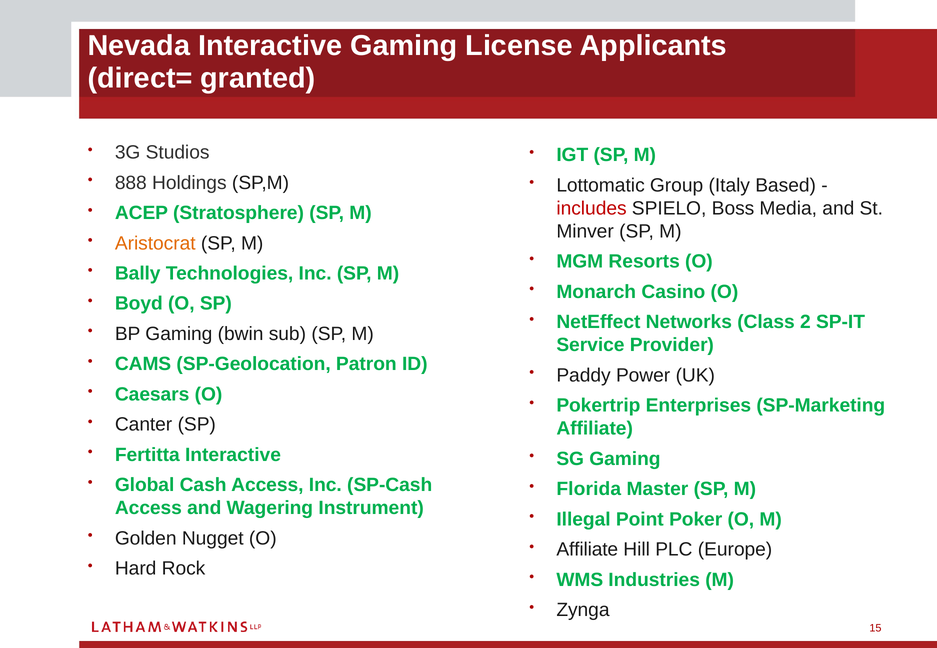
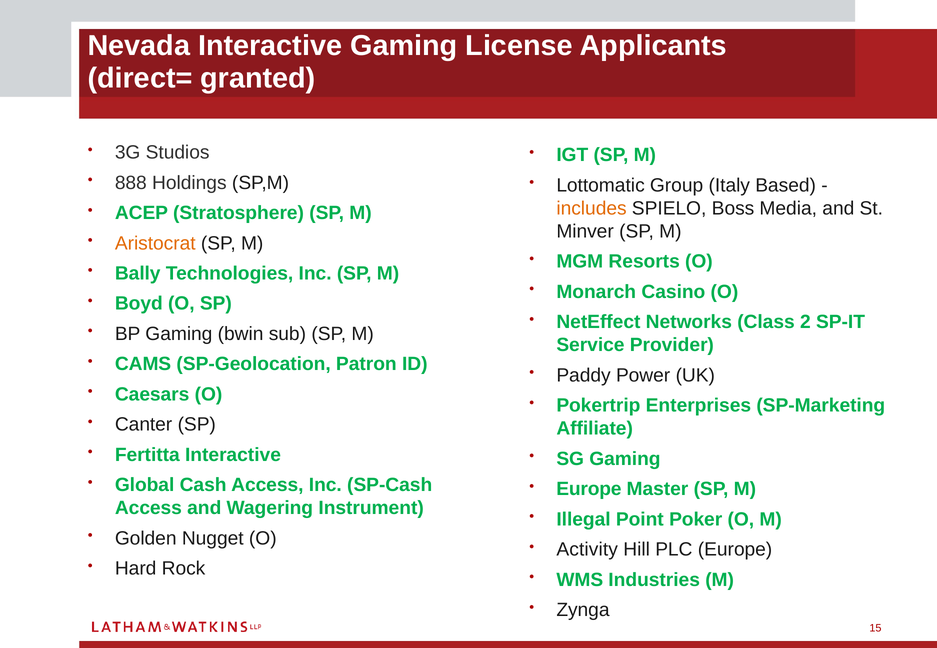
includes colour: red -> orange
Florida at (589, 489): Florida -> Europe
Affiliate at (587, 550): Affiliate -> Activity
